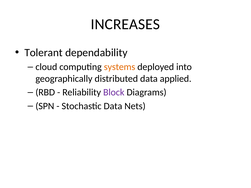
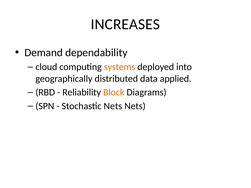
Tolerant: Tolerant -> Demand
Block colour: purple -> orange
Stochastic Data: Data -> Nets
